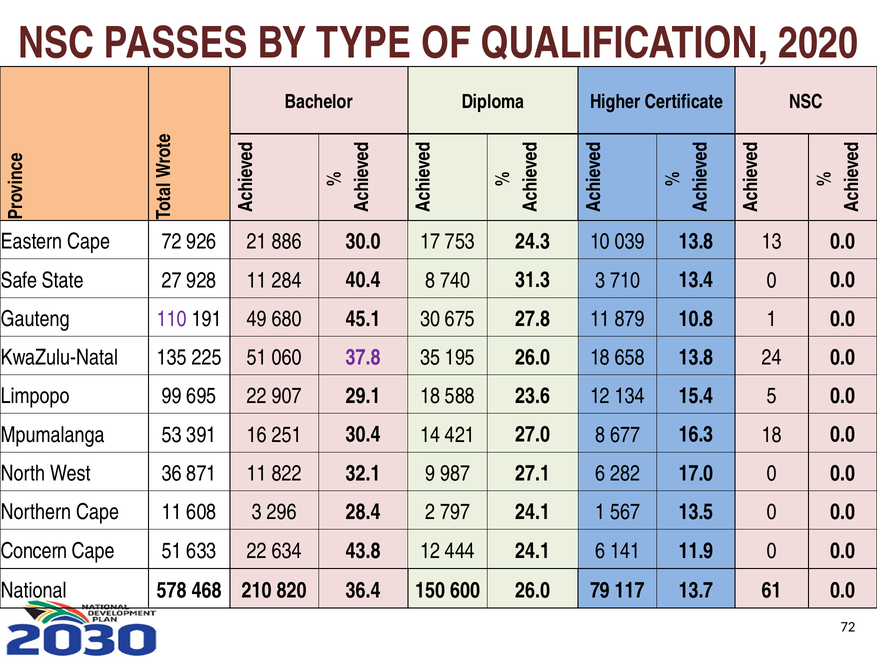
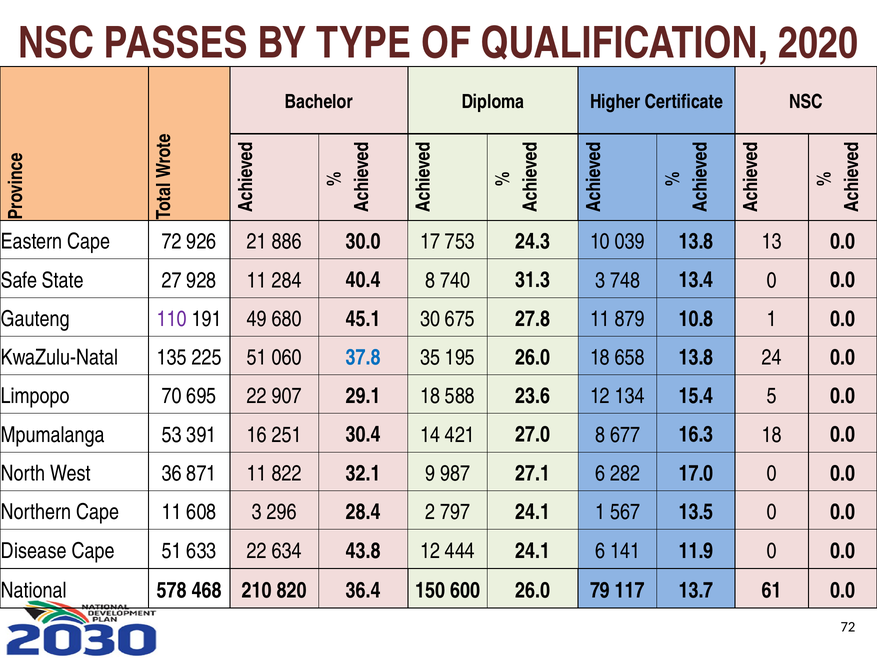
710: 710 -> 748
37.8 colour: purple -> blue
99: 99 -> 70
Concern: Concern -> Disease
